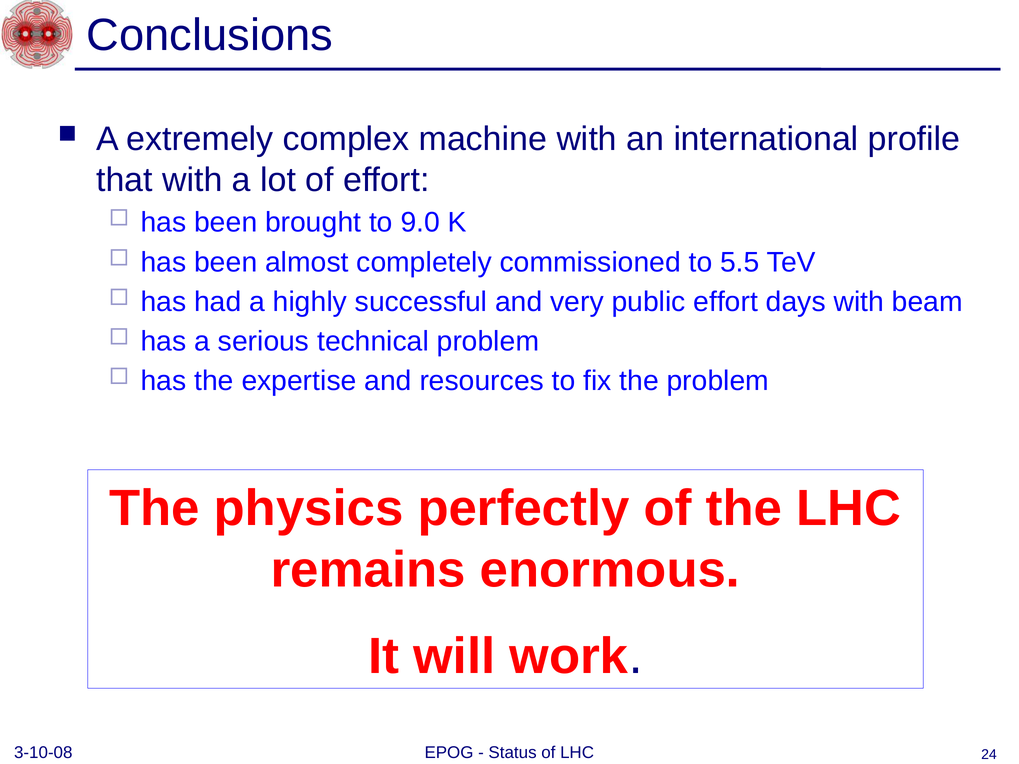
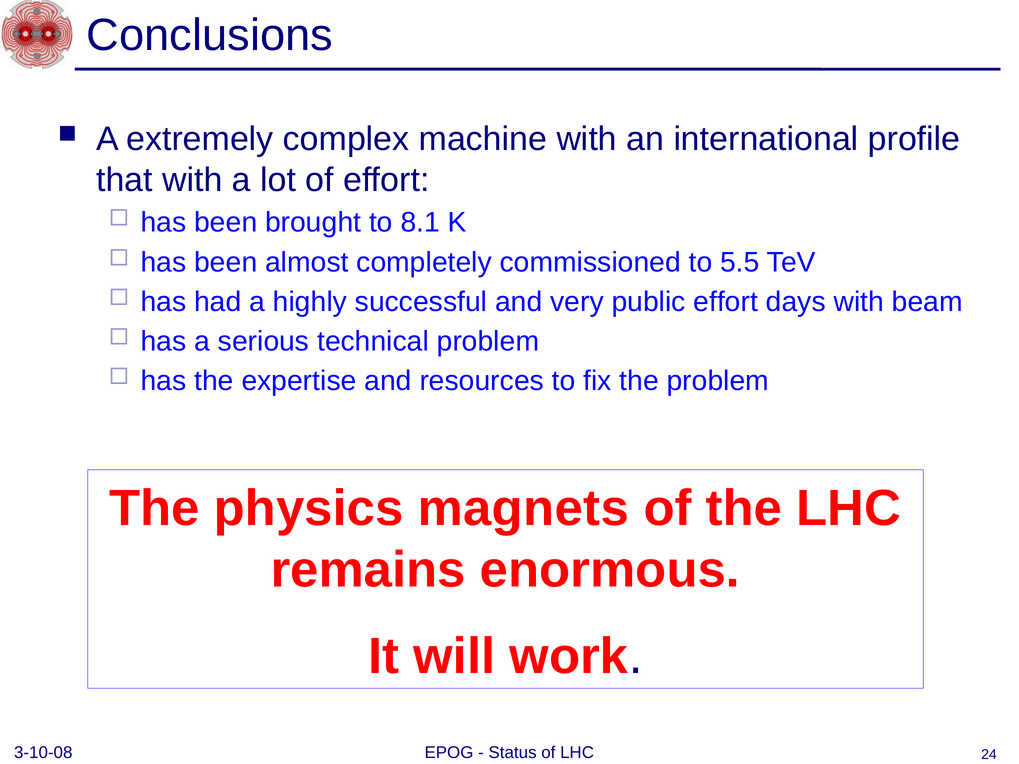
9.0: 9.0 -> 8.1
perfectly: perfectly -> magnets
